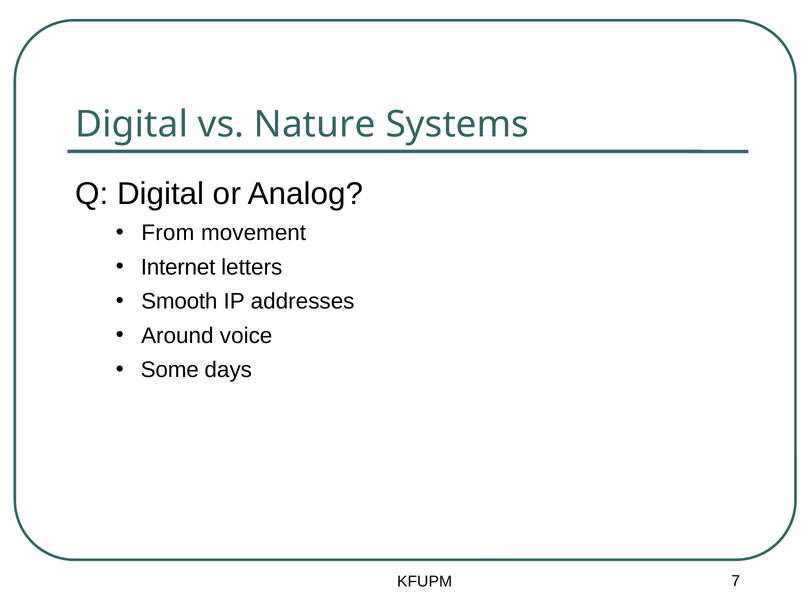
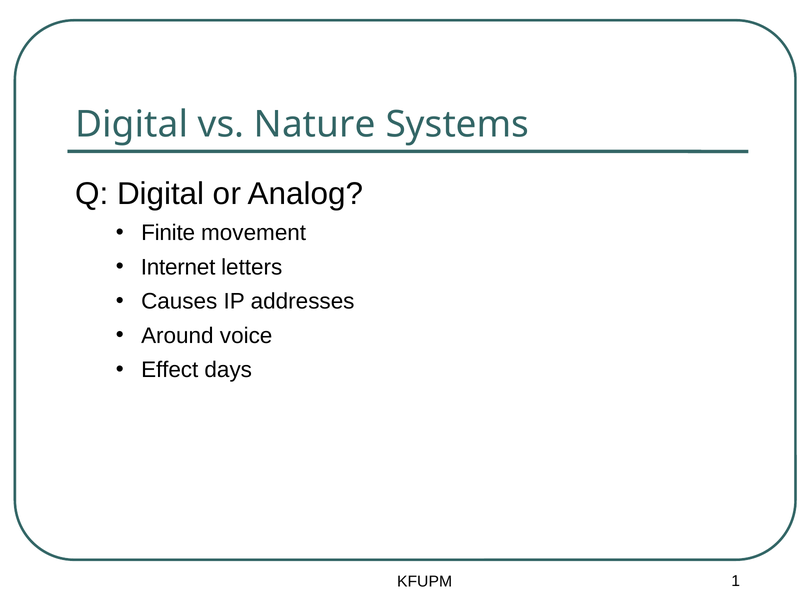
From: From -> Finite
Smooth: Smooth -> Causes
Some: Some -> Effect
7: 7 -> 1
